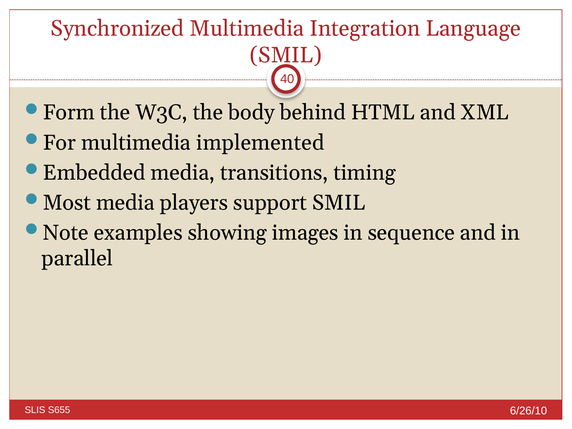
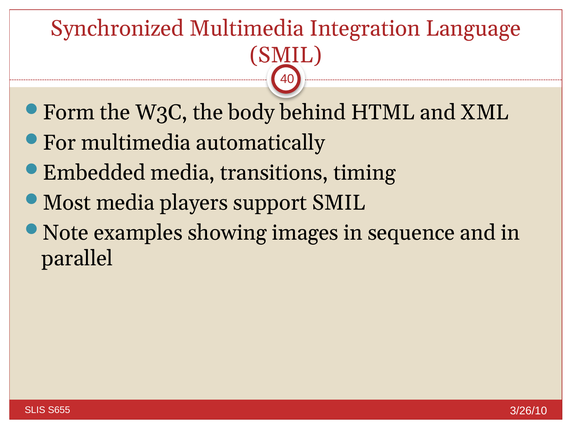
implemented: implemented -> automatically
6/26/10: 6/26/10 -> 3/26/10
